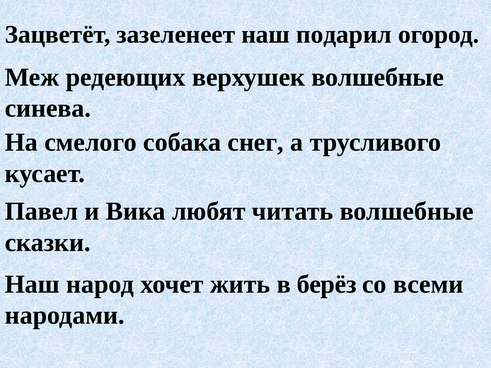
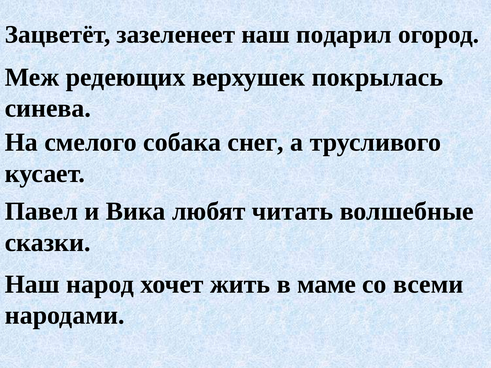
верхушек волшебные: волшебные -> покрылась
берёз: берёз -> маме
